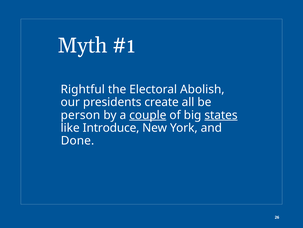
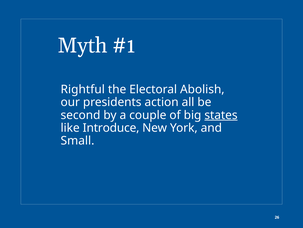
create: create -> action
person: person -> second
couple underline: present -> none
Done: Done -> Small
